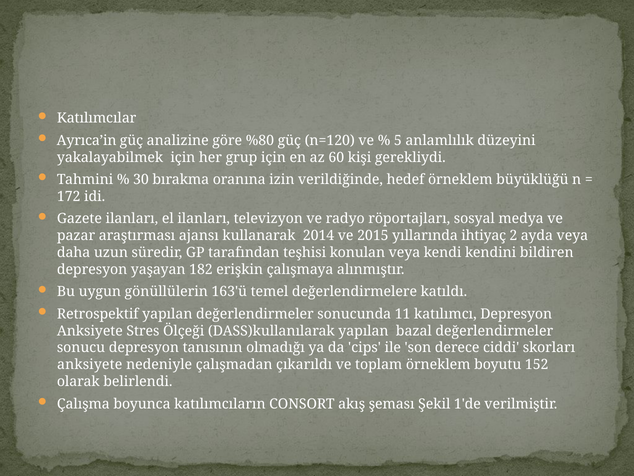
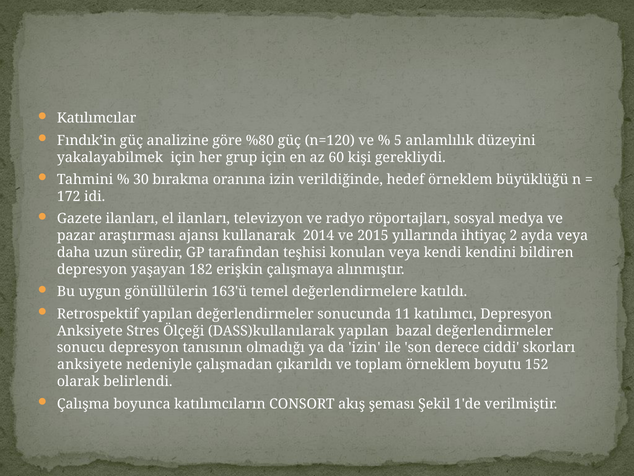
Ayrıca’in: Ayrıca’in -> Fındık’in
da cips: cips -> izin
